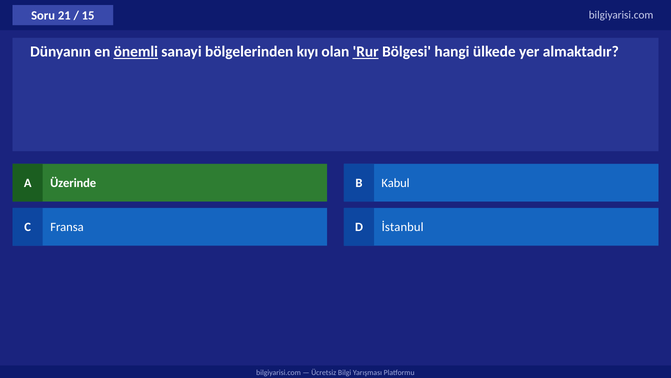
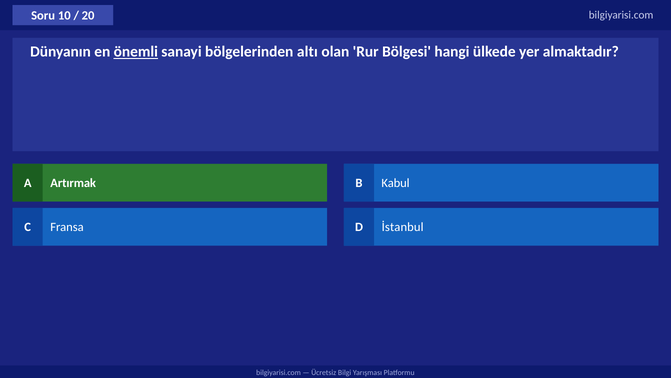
21: 21 -> 10
15: 15 -> 20
kıyı: kıyı -> altı
Rur underline: present -> none
Üzerinde: Üzerinde -> Artırmak
